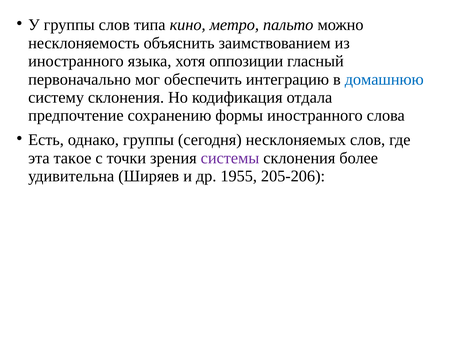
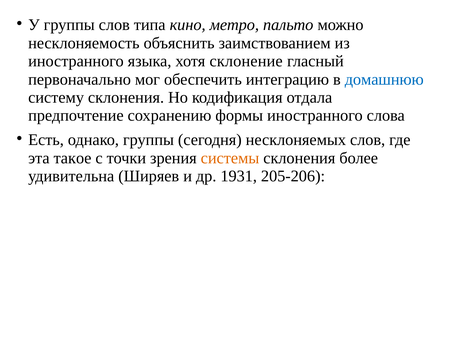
оппозиции: оппозиции -> склонение
системы colour: purple -> orange
1955: 1955 -> 1931
